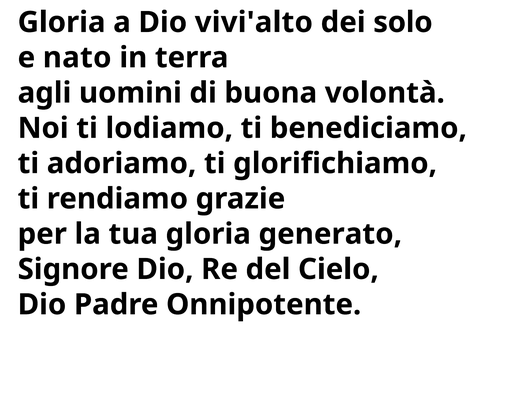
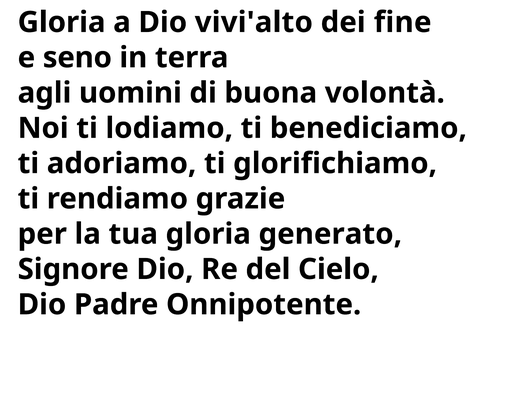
solo: solo -> fine
nato: nato -> seno
